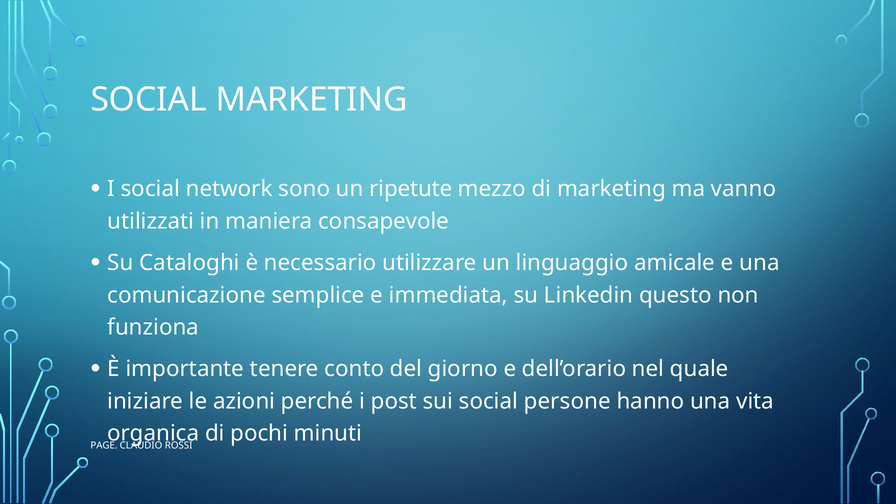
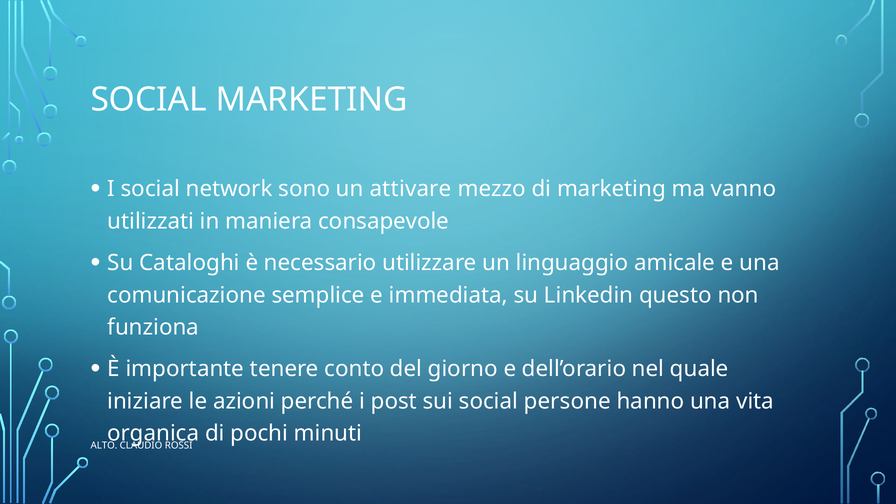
ripetute: ripetute -> attivare
PAGE: PAGE -> ALTO
